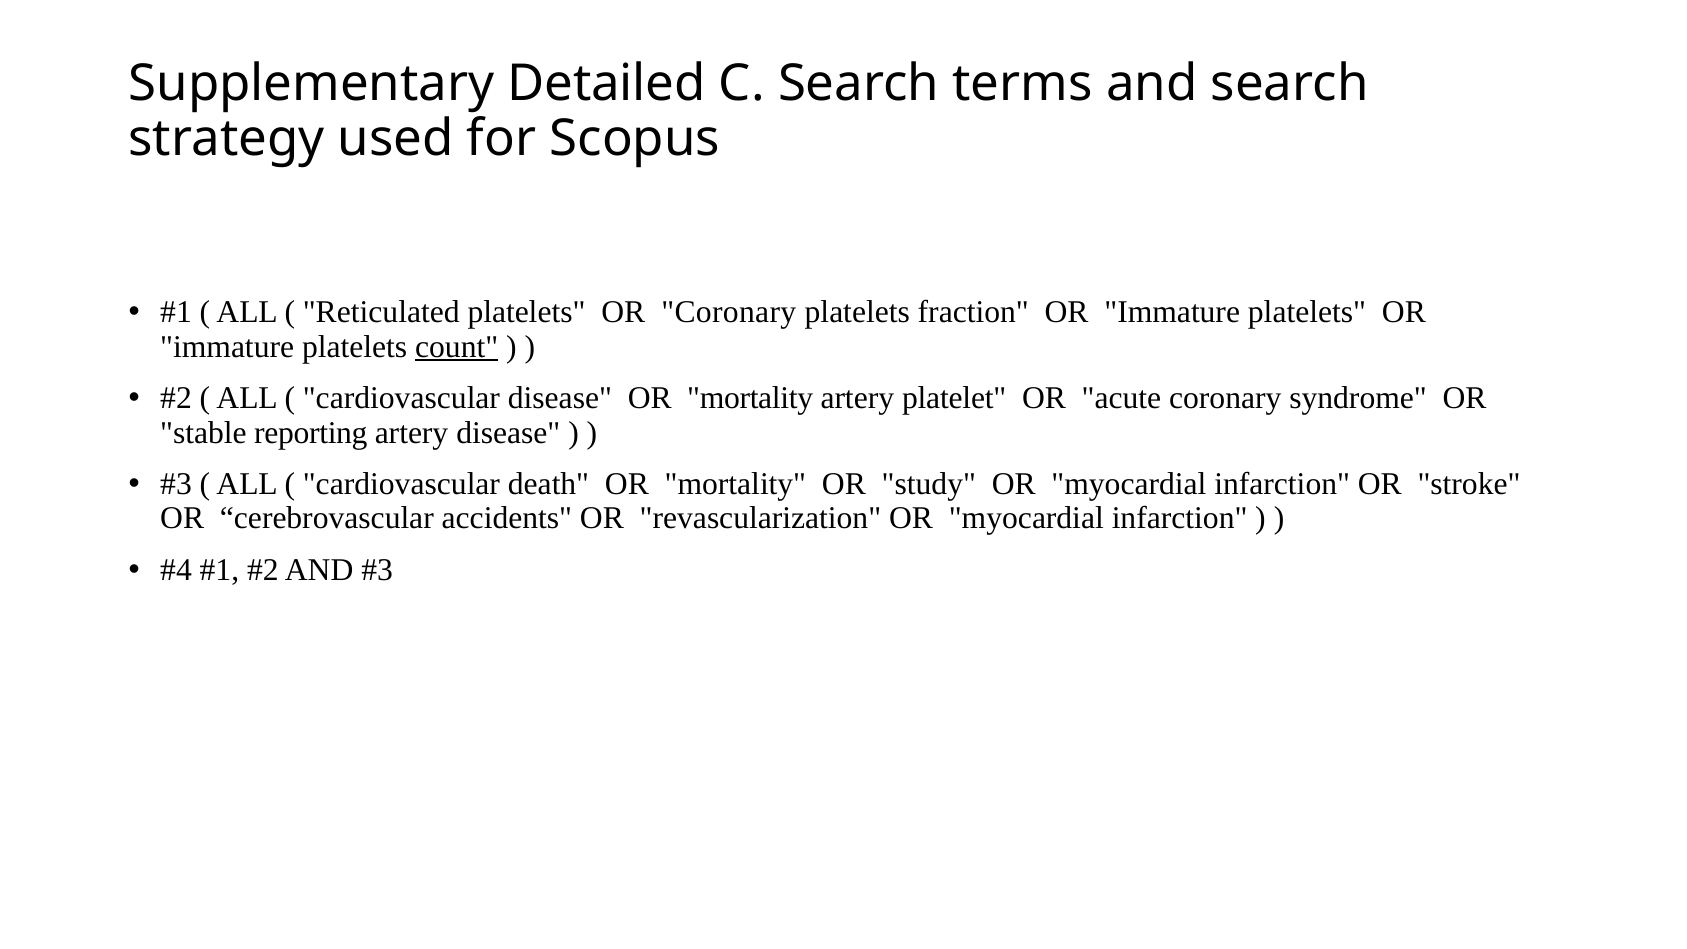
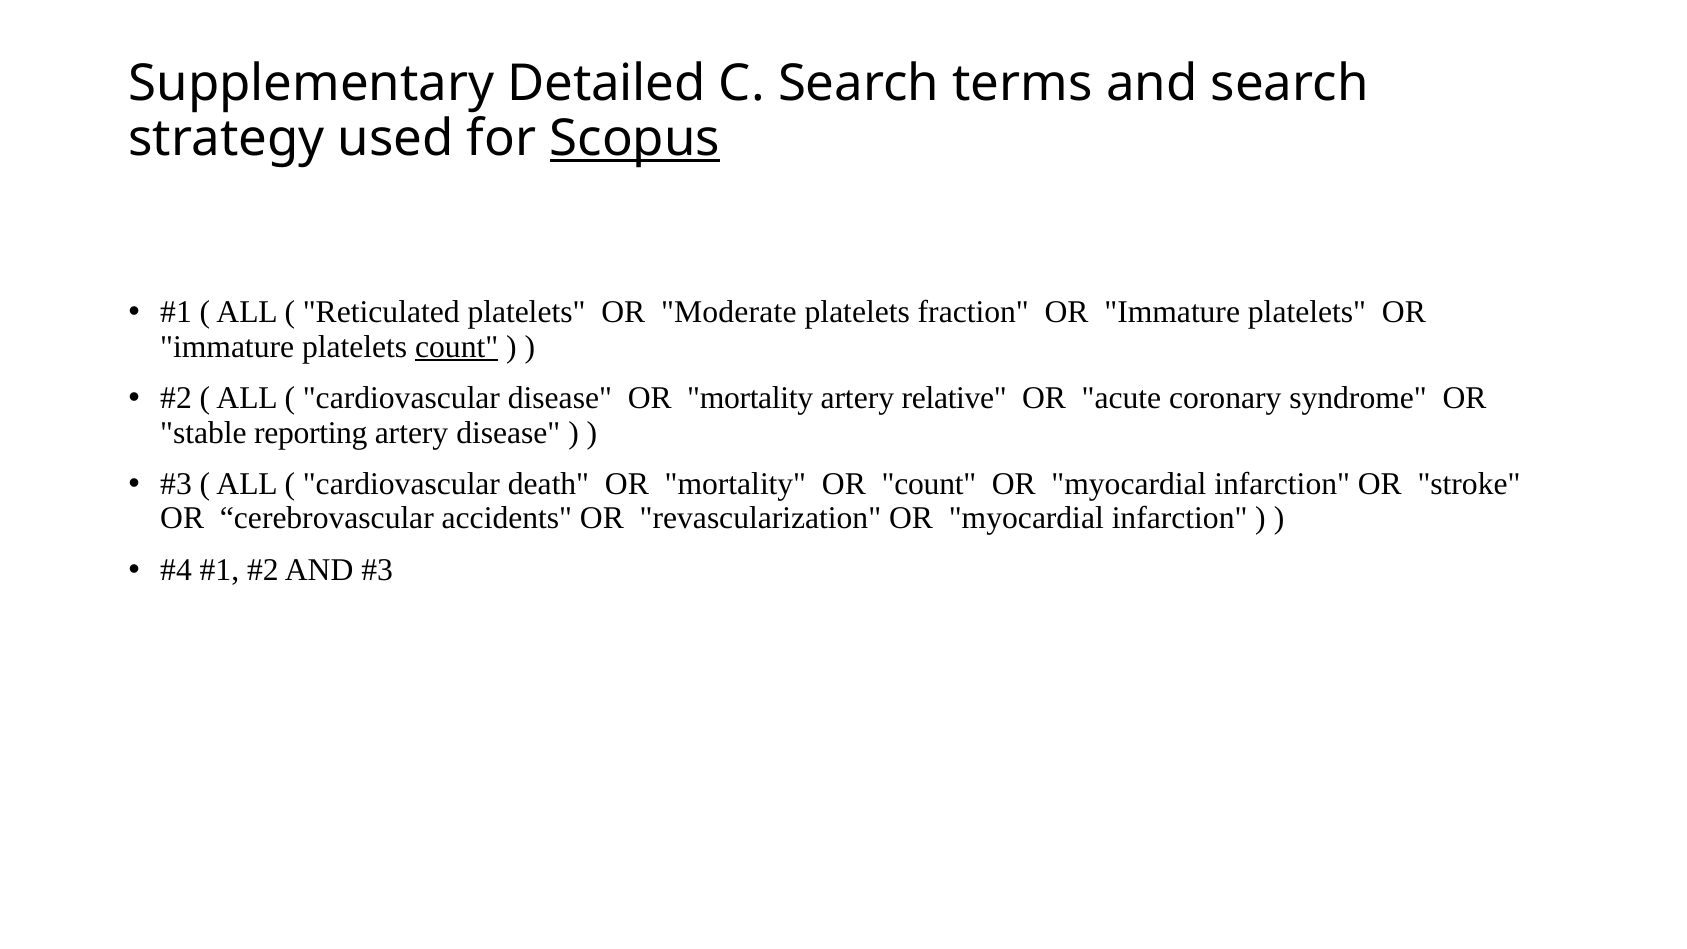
Scopus underline: none -> present
OR Coronary: Coronary -> Moderate
platelet: platelet -> relative
OR study: study -> count
